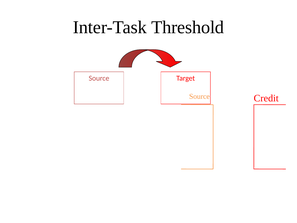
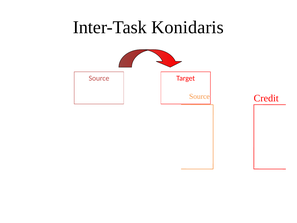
Threshold: Threshold -> Konidaris
